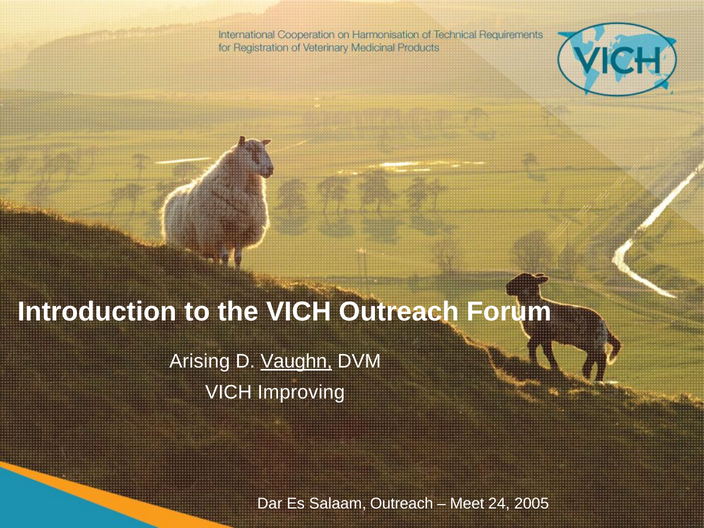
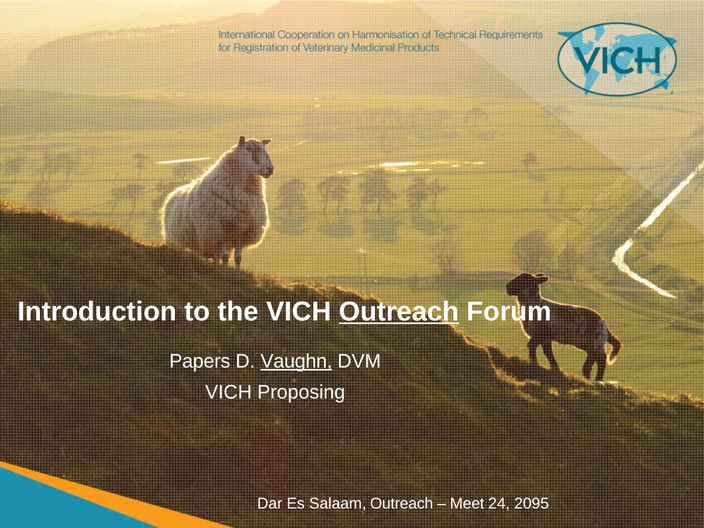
Outreach at (399, 312) underline: none -> present
Arising: Arising -> Papers
Improving: Improving -> Proposing
2005: 2005 -> 2095
